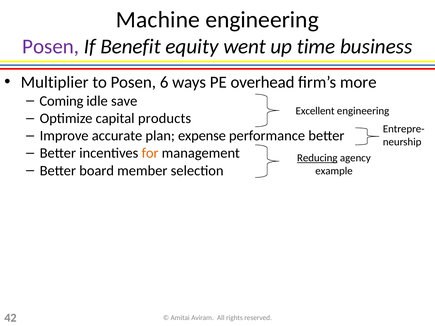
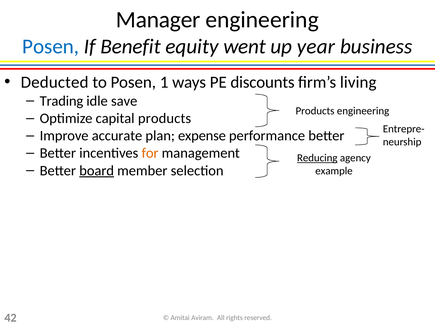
Machine: Machine -> Manager
Posen at (51, 46) colour: purple -> blue
time: time -> year
Multiplier: Multiplier -> Deducted
6: 6 -> 1
overhead: overhead -> discounts
more: more -> living
Coming: Coming -> Trading
Excellent at (315, 111): Excellent -> Products
board underline: none -> present
